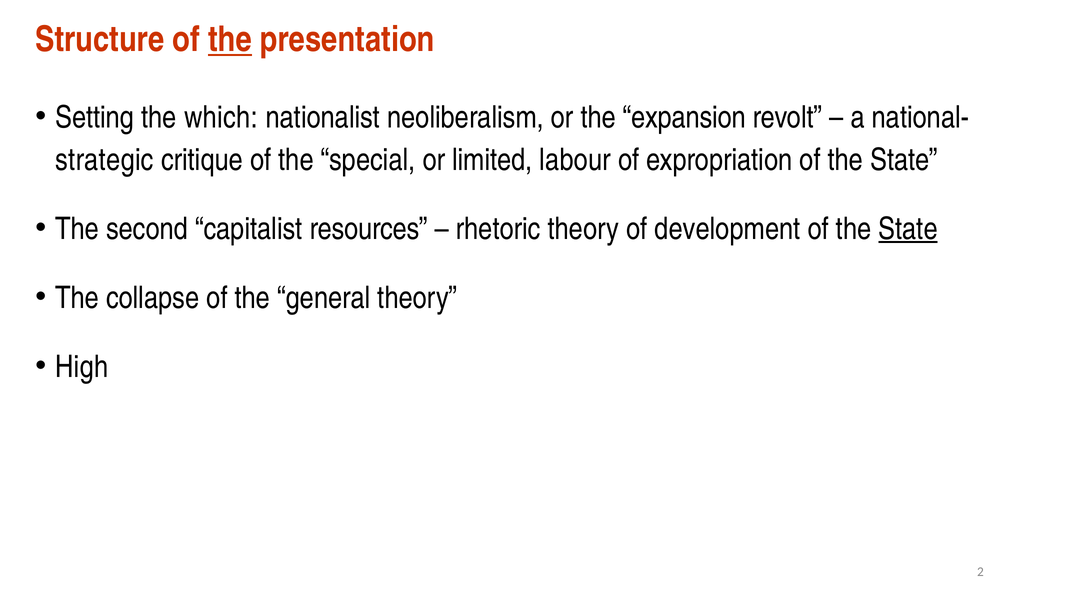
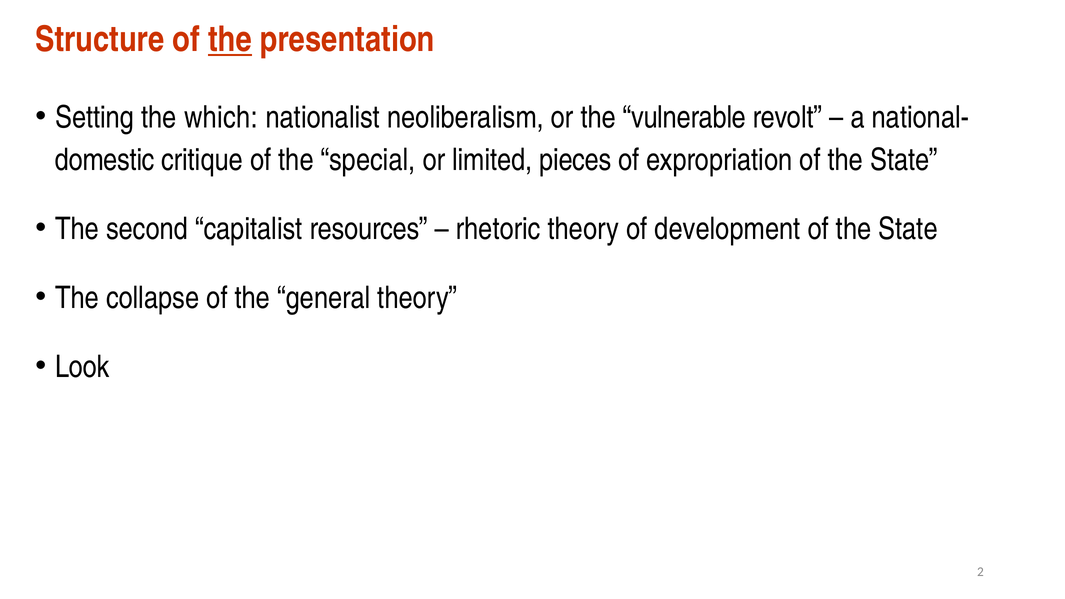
expansion: expansion -> vulnerable
strategic: strategic -> domestic
labour: labour -> pieces
State at (908, 229) underline: present -> none
High: High -> Look
